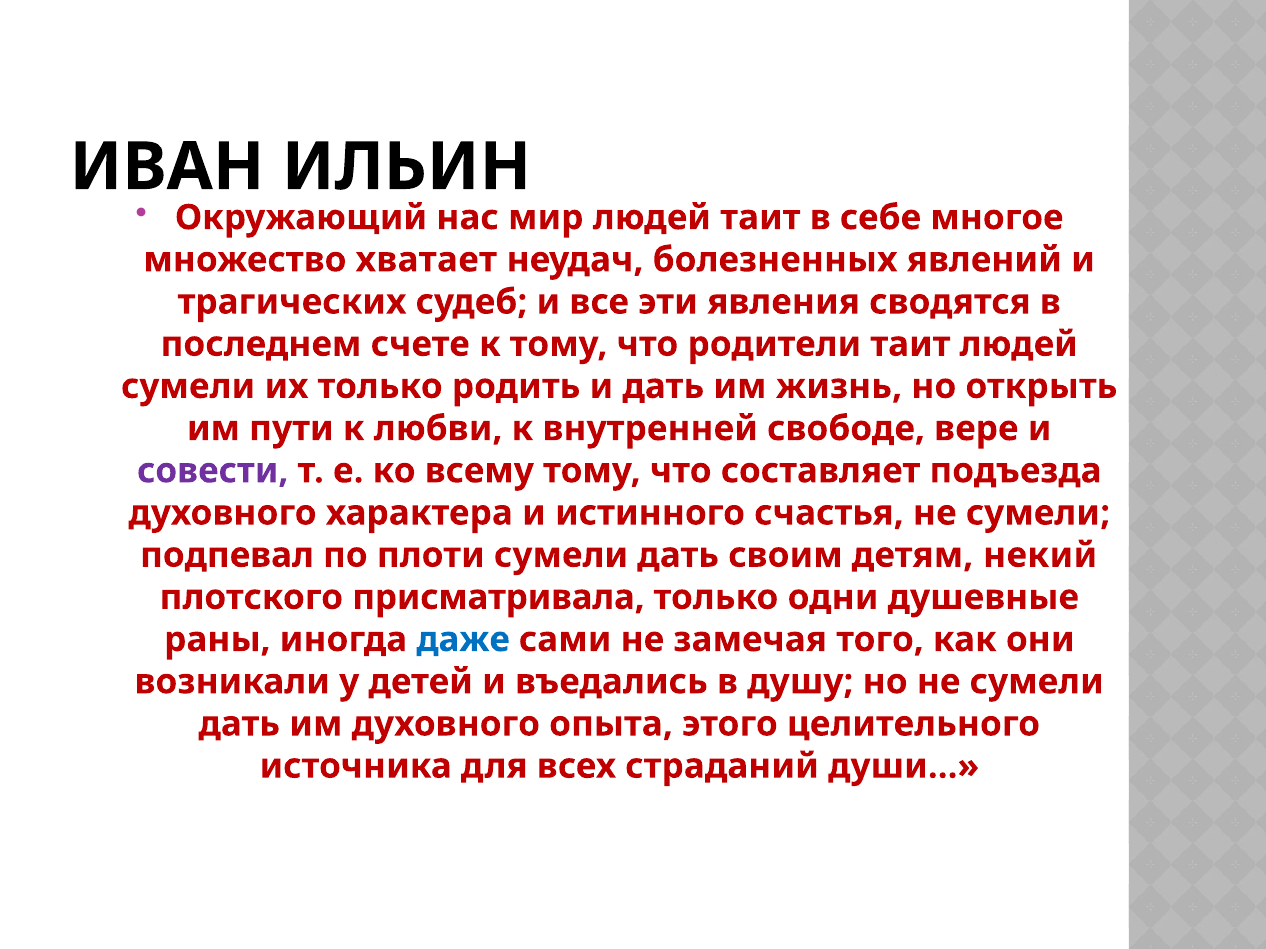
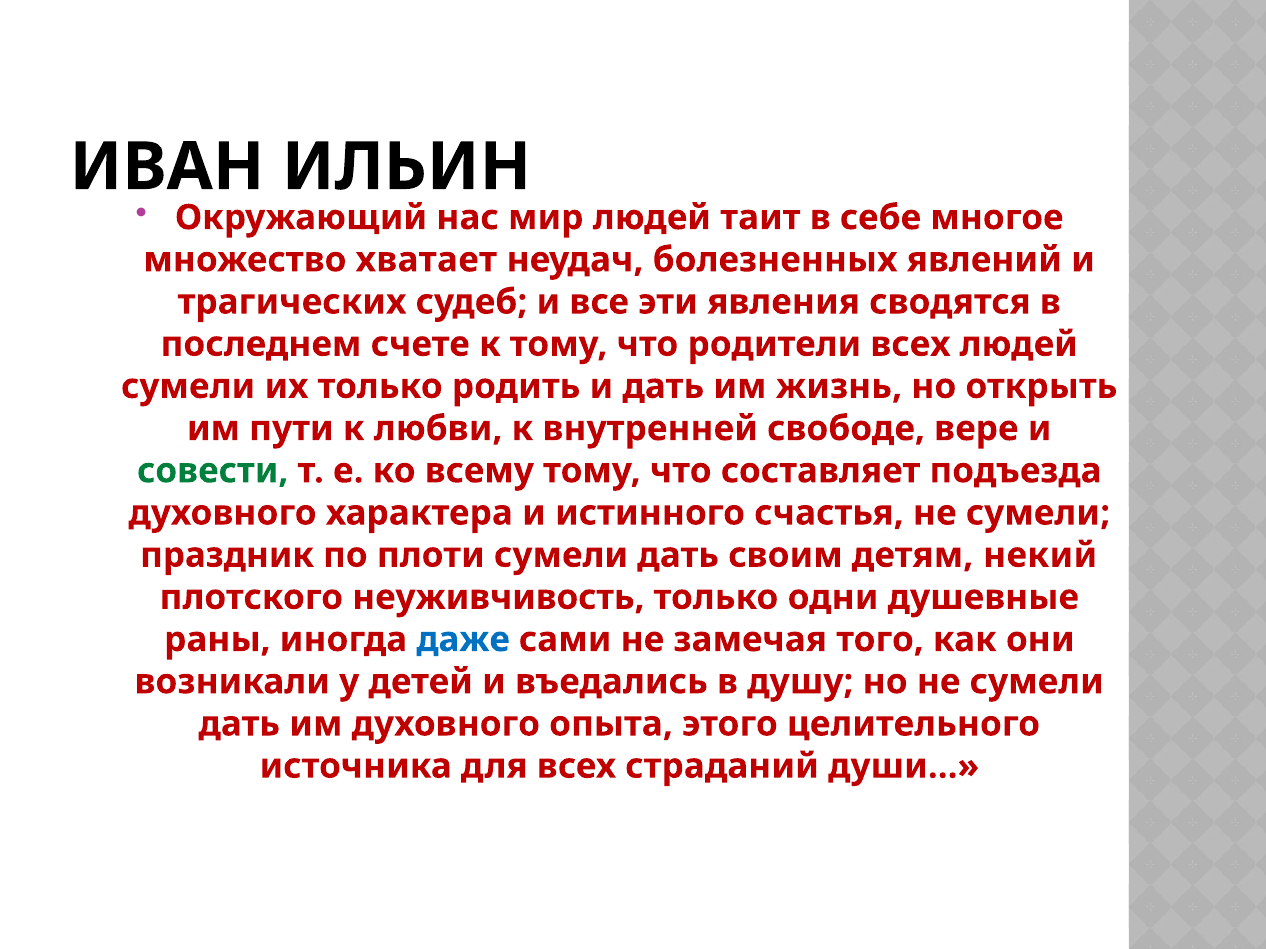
родители таит: таит -> всех
совести colour: purple -> green
подпевал: подпевал -> праздник
присматривала: присматривала -> неуживчивость
